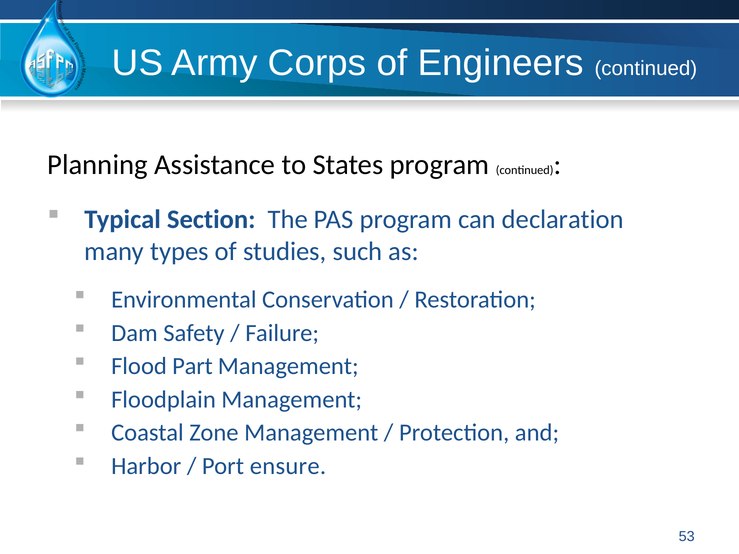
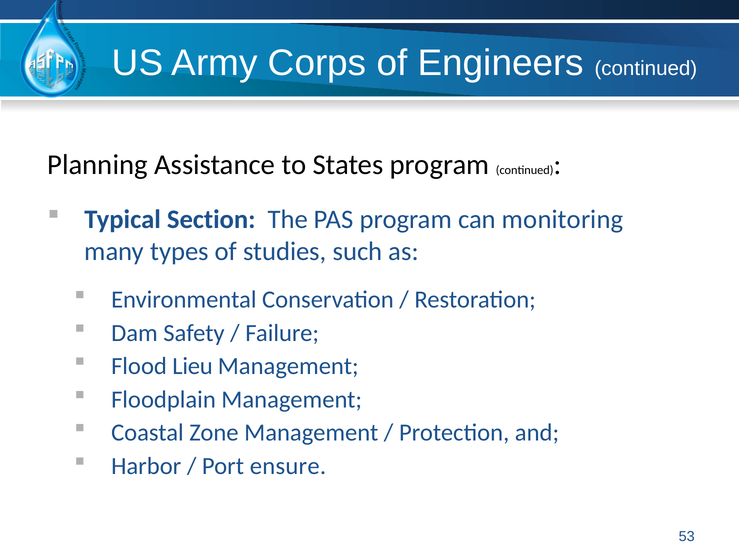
declaration: declaration -> monitoring
Part: Part -> Lieu
